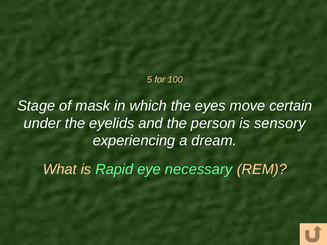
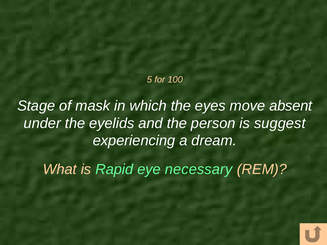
certain: certain -> absent
sensory: sensory -> suggest
